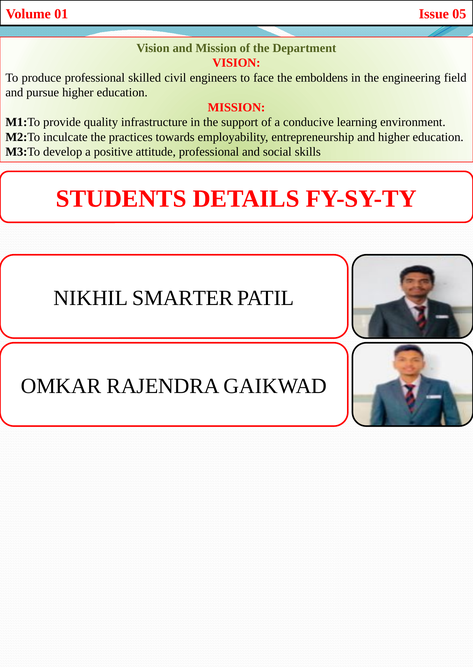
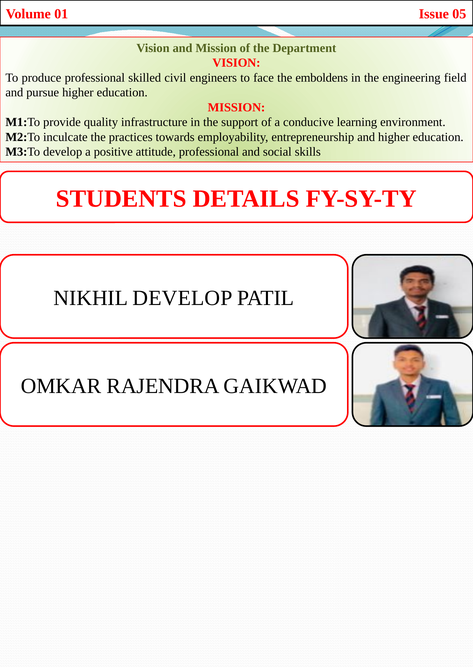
NIKHIL SMARTER: SMARTER -> DEVELOP
